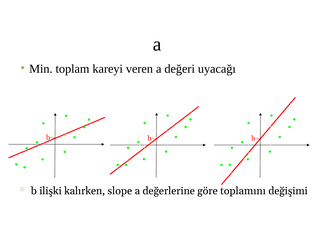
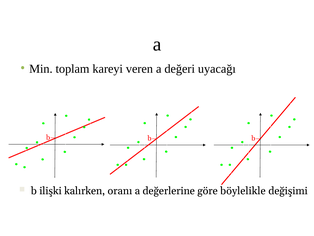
slope: slope -> oranı
toplamını: toplamını -> böylelikle
